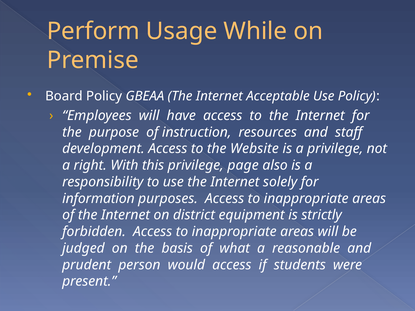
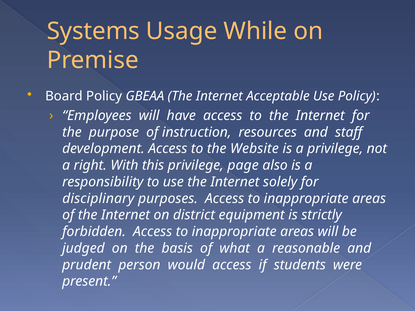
Perform: Perform -> Systems
information: information -> disciplinary
